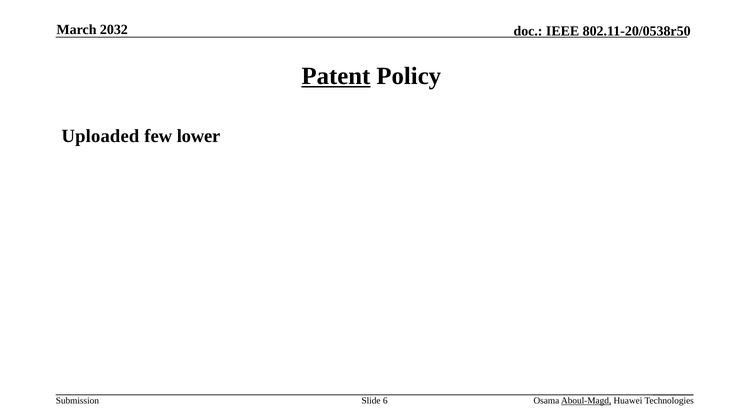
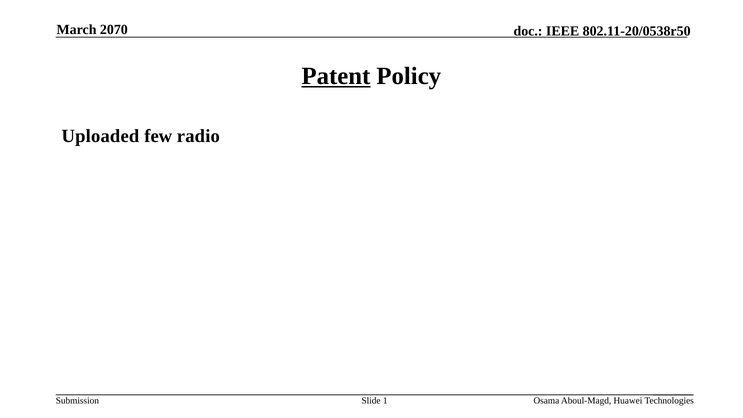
2032: 2032 -> 2070
lower: lower -> radio
6: 6 -> 1
Aboul-Magd underline: present -> none
